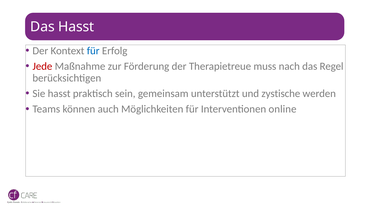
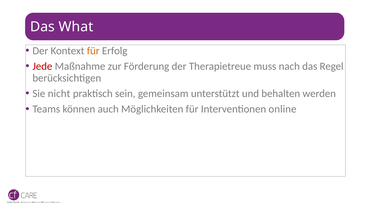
Das Hasst: Hasst -> What
für at (93, 51) colour: blue -> orange
Sie hasst: hasst -> nicht
zystische: zystische -> behalten
